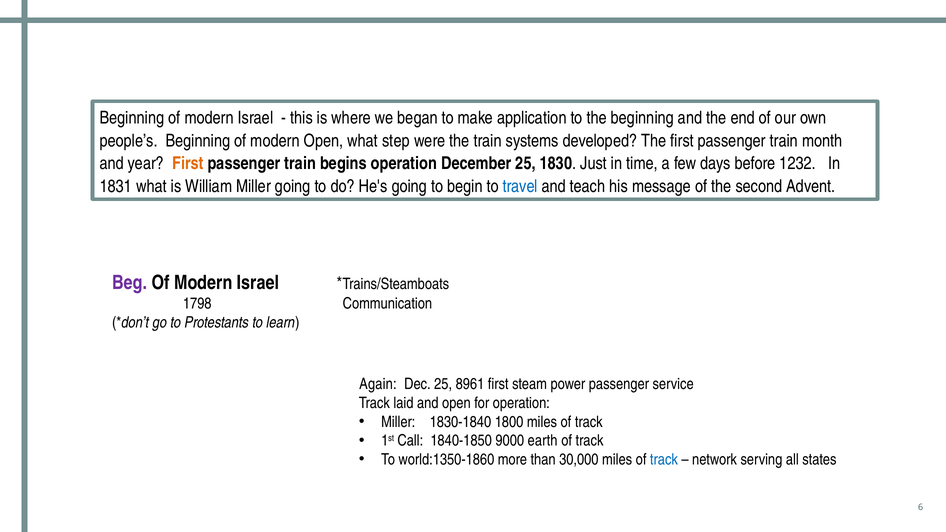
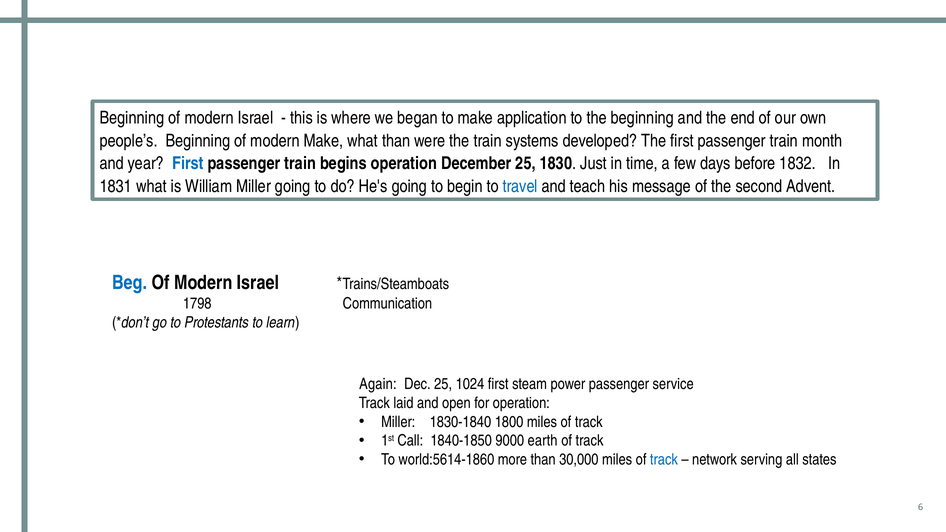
modern Open: Open -> Make
what step: step -> than
First at (188, 164) colour: orange -> blue
1232: 1232 -> 1832
Beg colour: purple -> blue
8961: 8961 -> 1024
world:1350-1860: world:1350-1860 -> world:5614-1860
